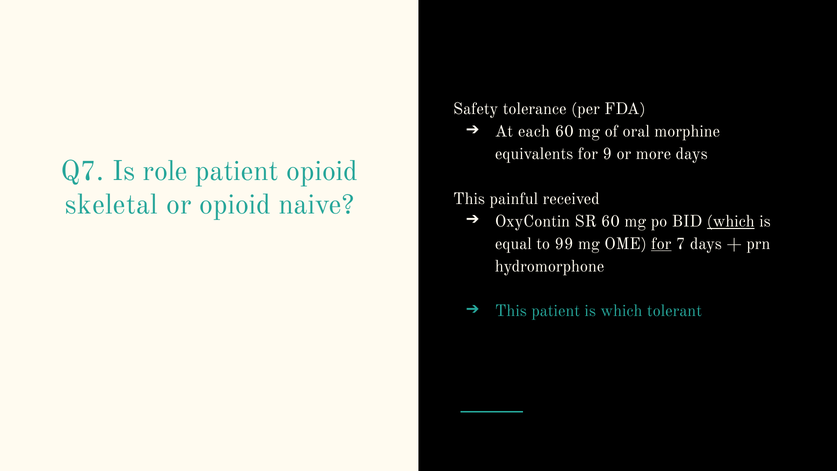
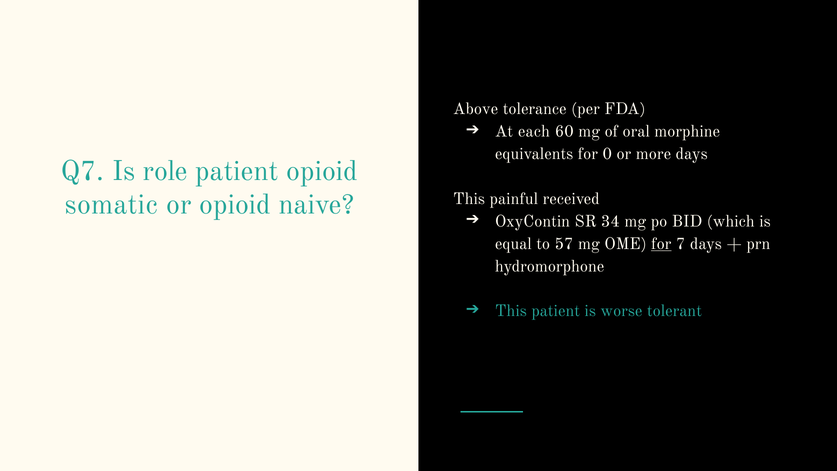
Safety: Safety -> Above
9: 9 -> 0
skeletal: skeletal -> somatic
SR 60: 60 -> 34
which at (731, 221) underline: present -> none
99: 99 -> 57
is which: which -> worse
